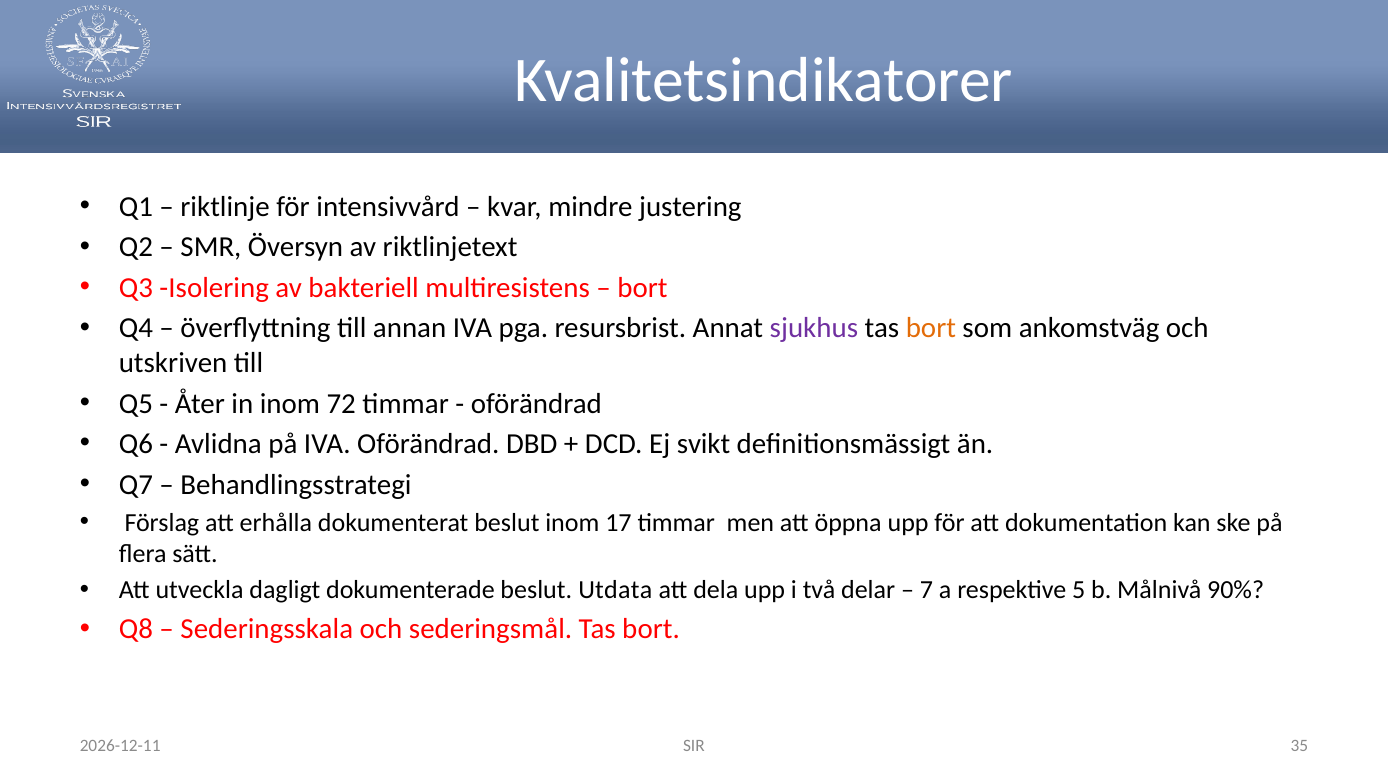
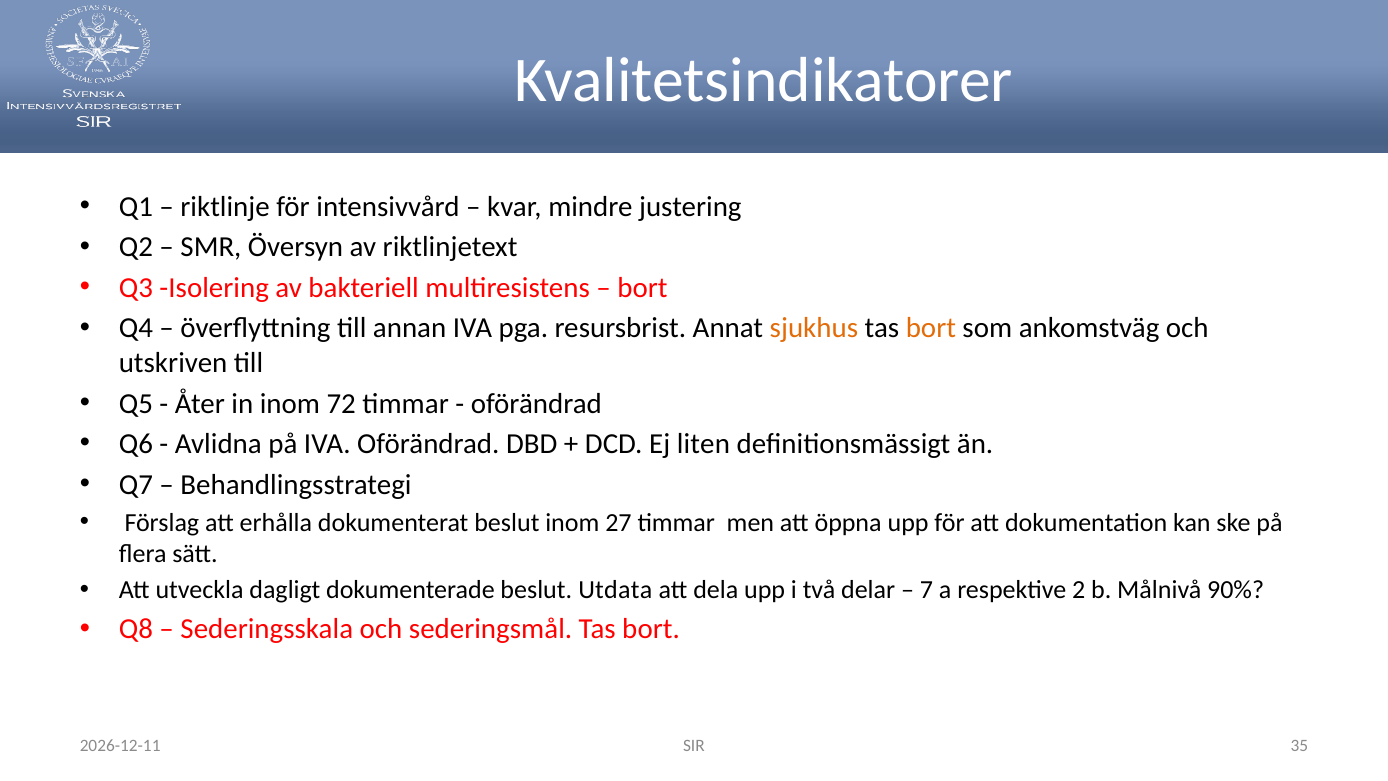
sjukhus colour: purple -> orange
svikt: svikt -> liten
17: 17 -> 27
5: 5 -> 2
